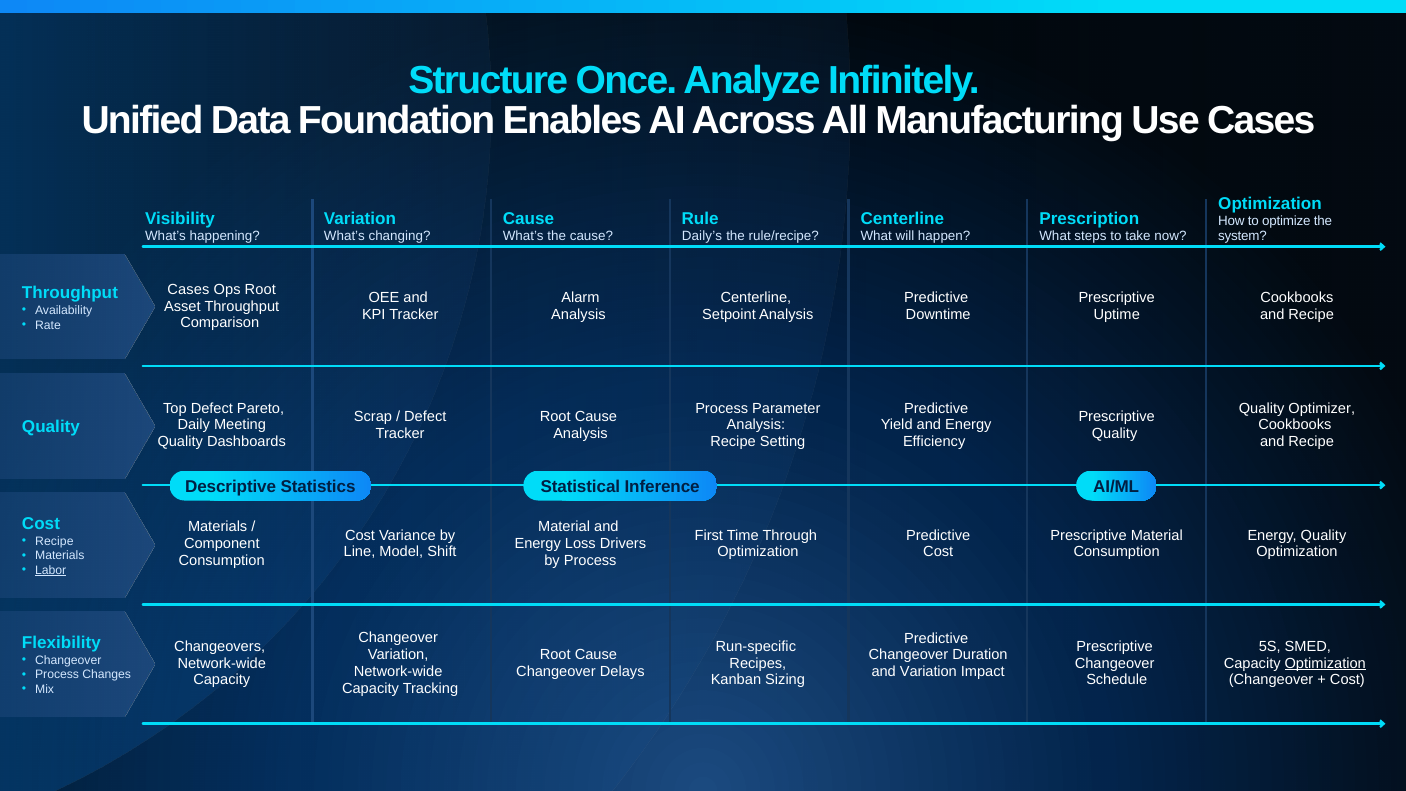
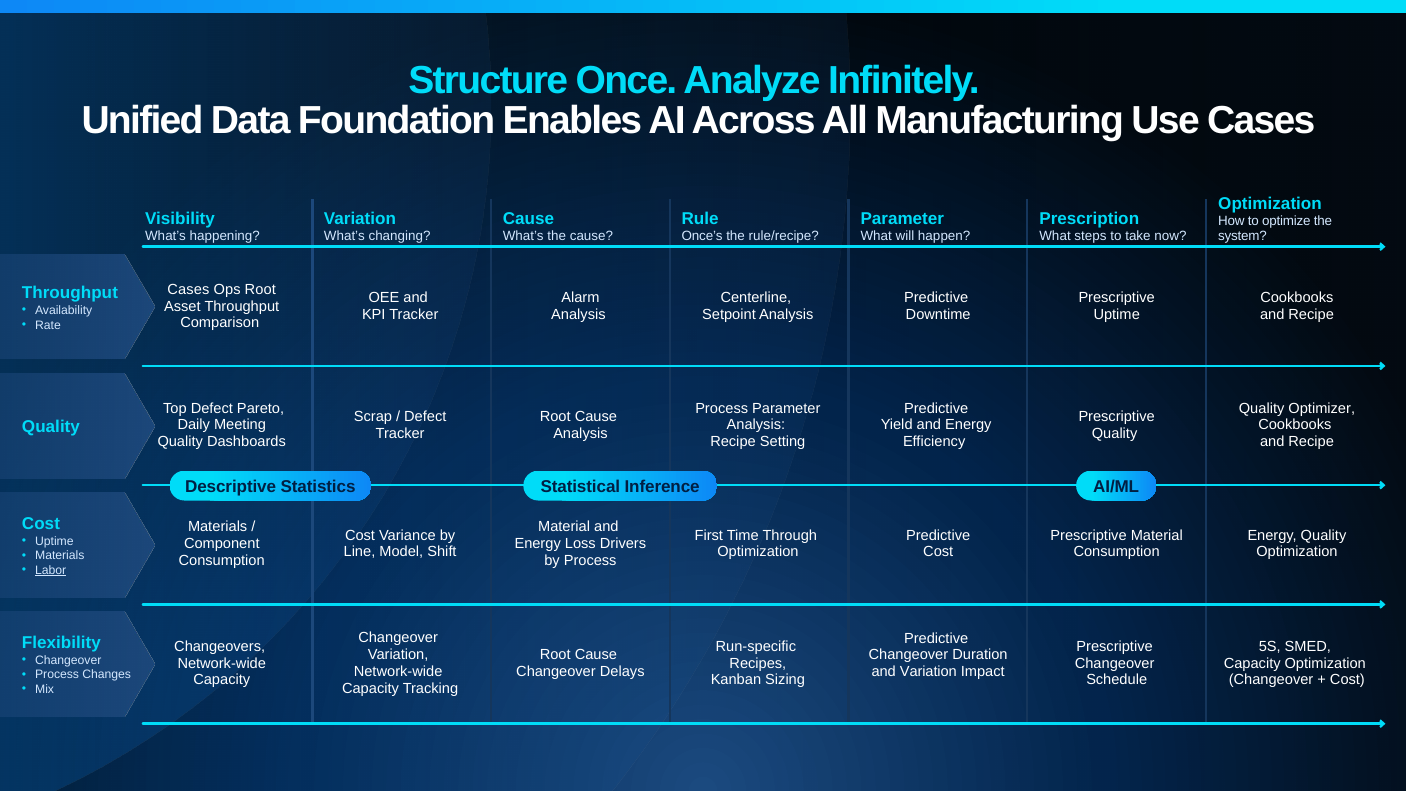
Centerline at (902, 219): Centerline -> Parameter
Daily’s: Daily’s -> Once’s
Recipe at (54, 541): Recipe -> Uptime
Optimization at (1325, 663) underline: present -> none
